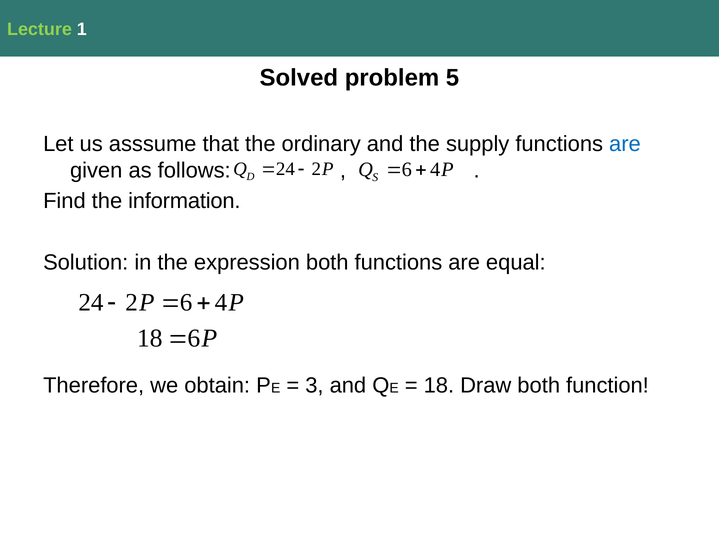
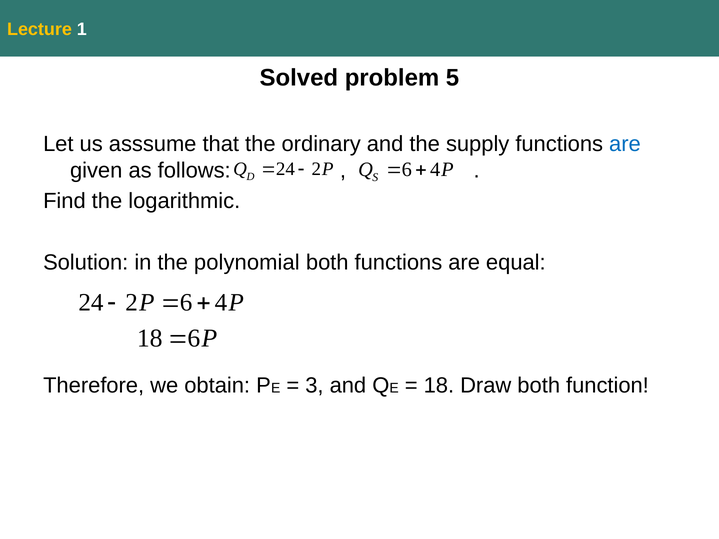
Lecture colour: light green -> yellow
information: information -> logarithmic
expression: expression -> polynomial
